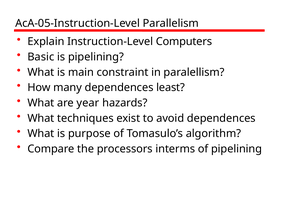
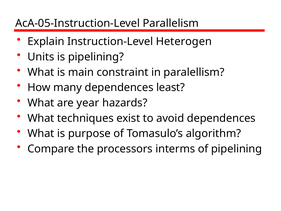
Computers: Computers -> Heterogen
Basic: Basic -> Units
